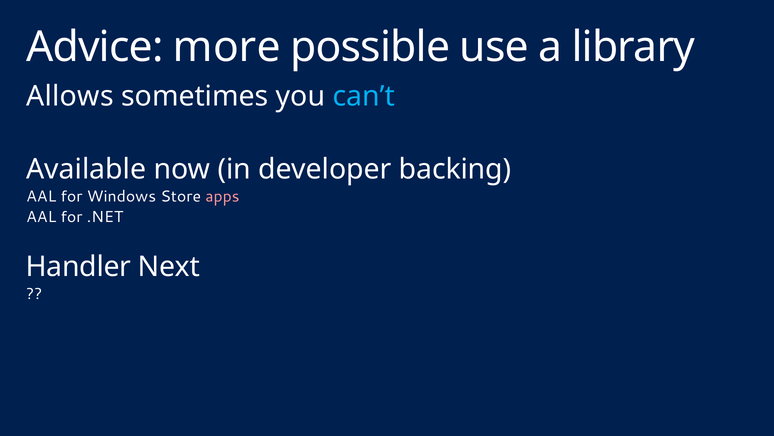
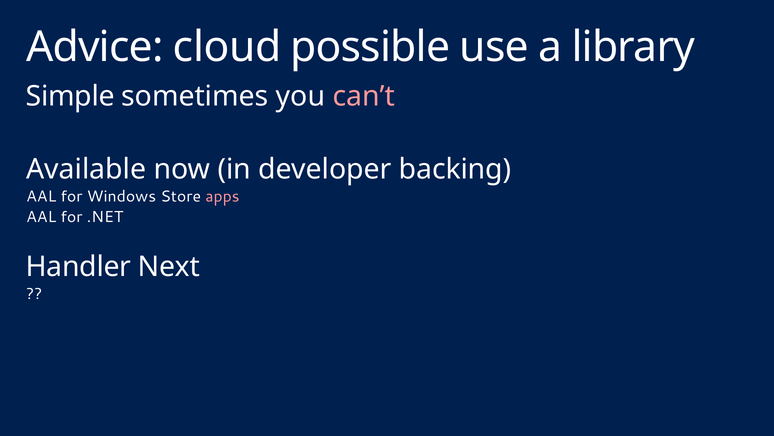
more: more -> cloud
Allows: Allows -> Simple
can’t colour: light blue -> pink
